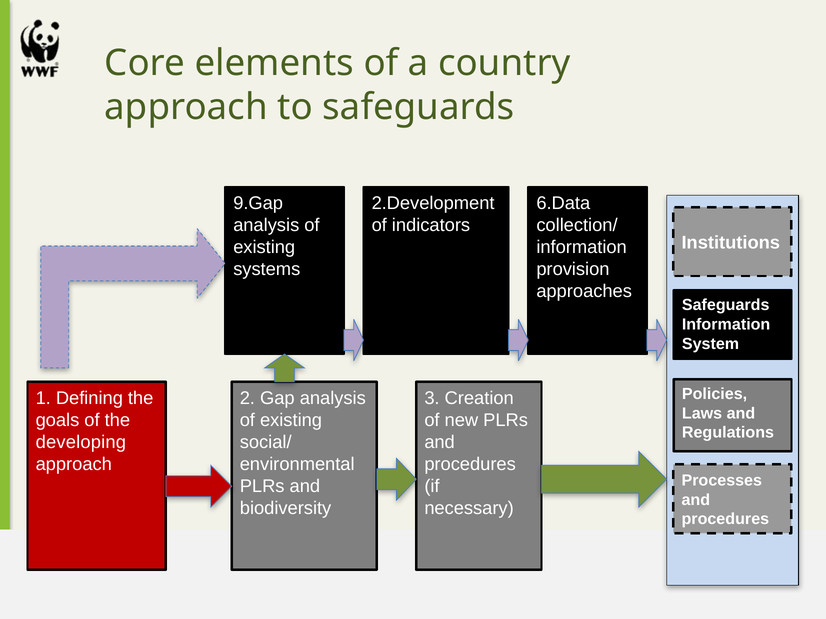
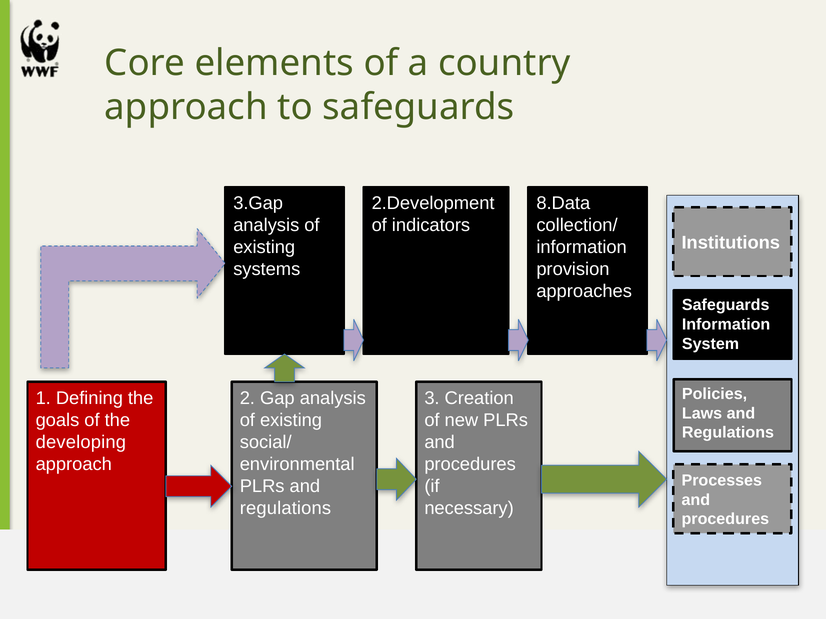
9.Gap: 9.Gap -> 3.Gap
6.Data: 6.Data -> 8.Data
biodiversity at (286, 509): biodiversity -> regulations
